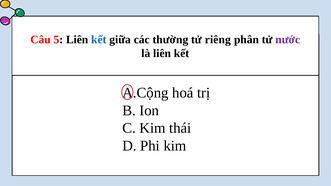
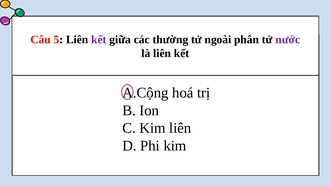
kết at (99, 40) colour: blue -> purple
riêng: riêng -> ngoài
Kim thái: thái -> liên
